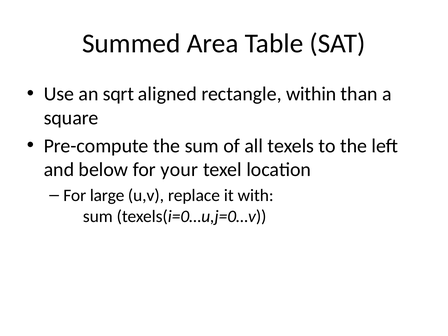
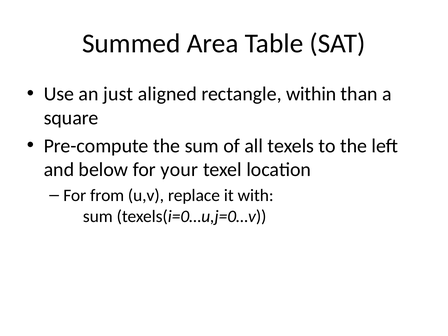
sqrt: sqrt -> just
large: large -> from
